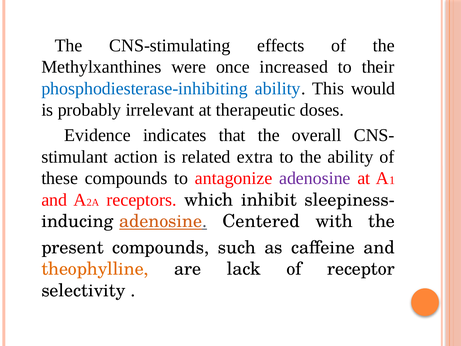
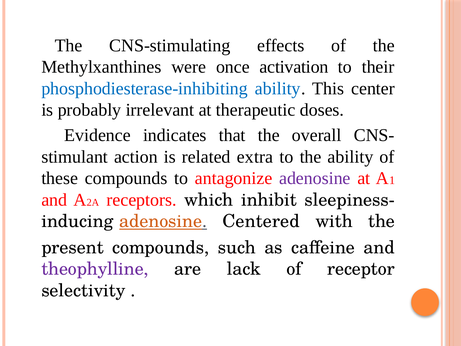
increased: increased -> activation
would: would -> center
theophylline colour: orange -> purple
